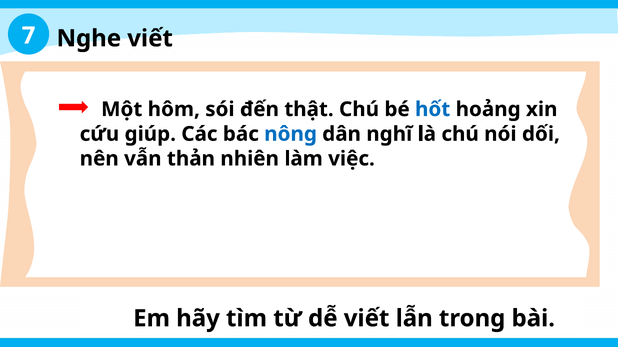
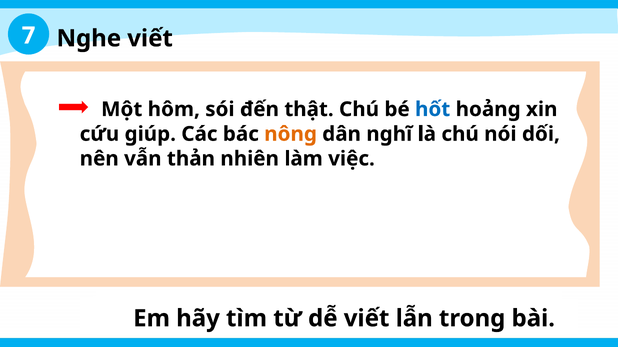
nông colour: blue -> orange
